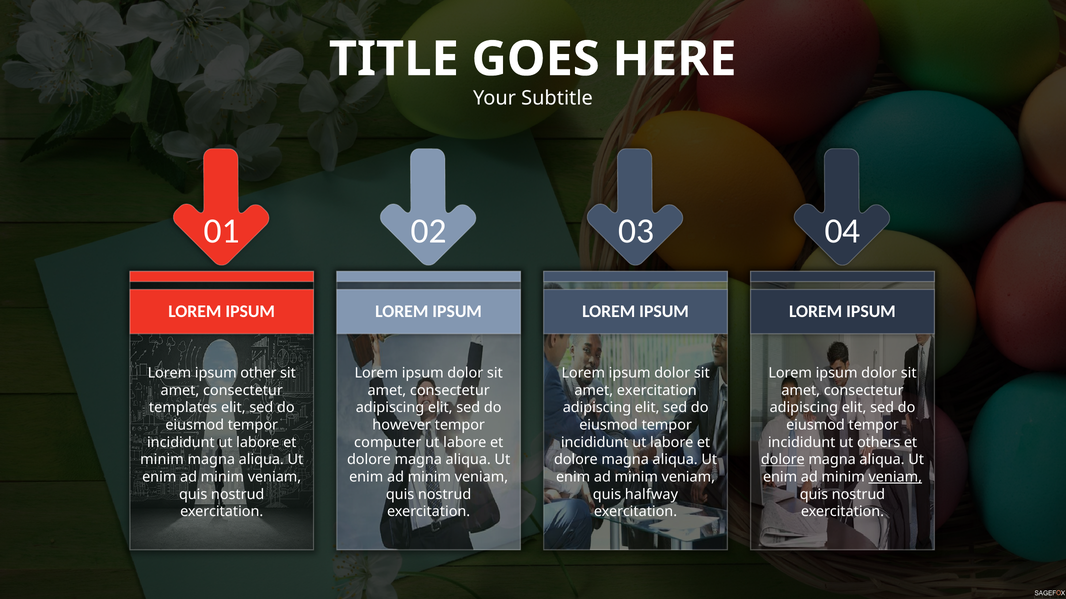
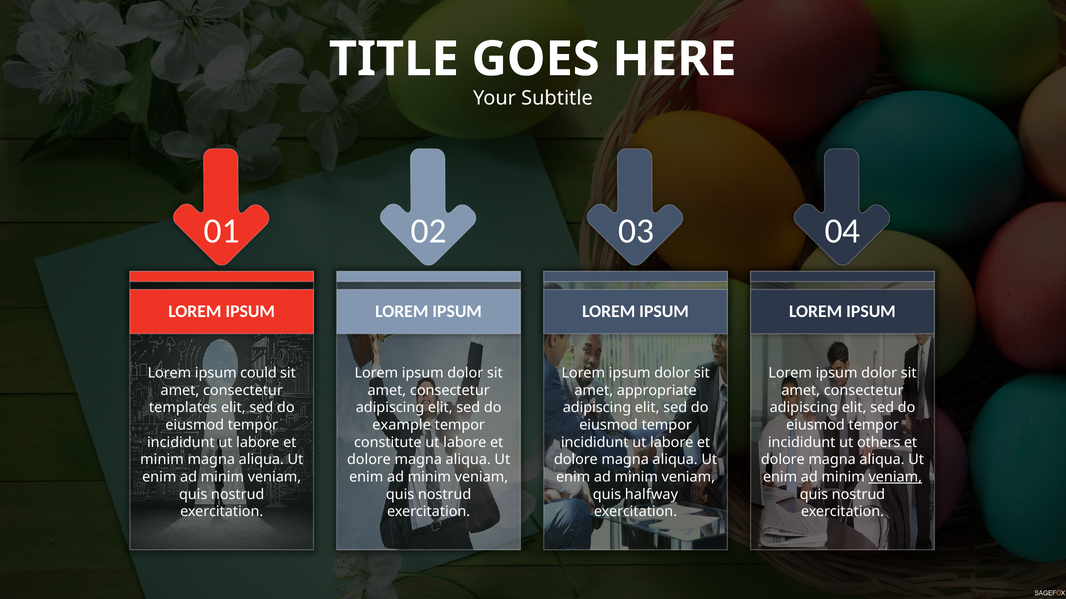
other: other -> could
amet exercitation: exercitation -> appropriate
however: however -> example
computer: computer -> constitute
dolore at (783, 460) underline: present -> none
